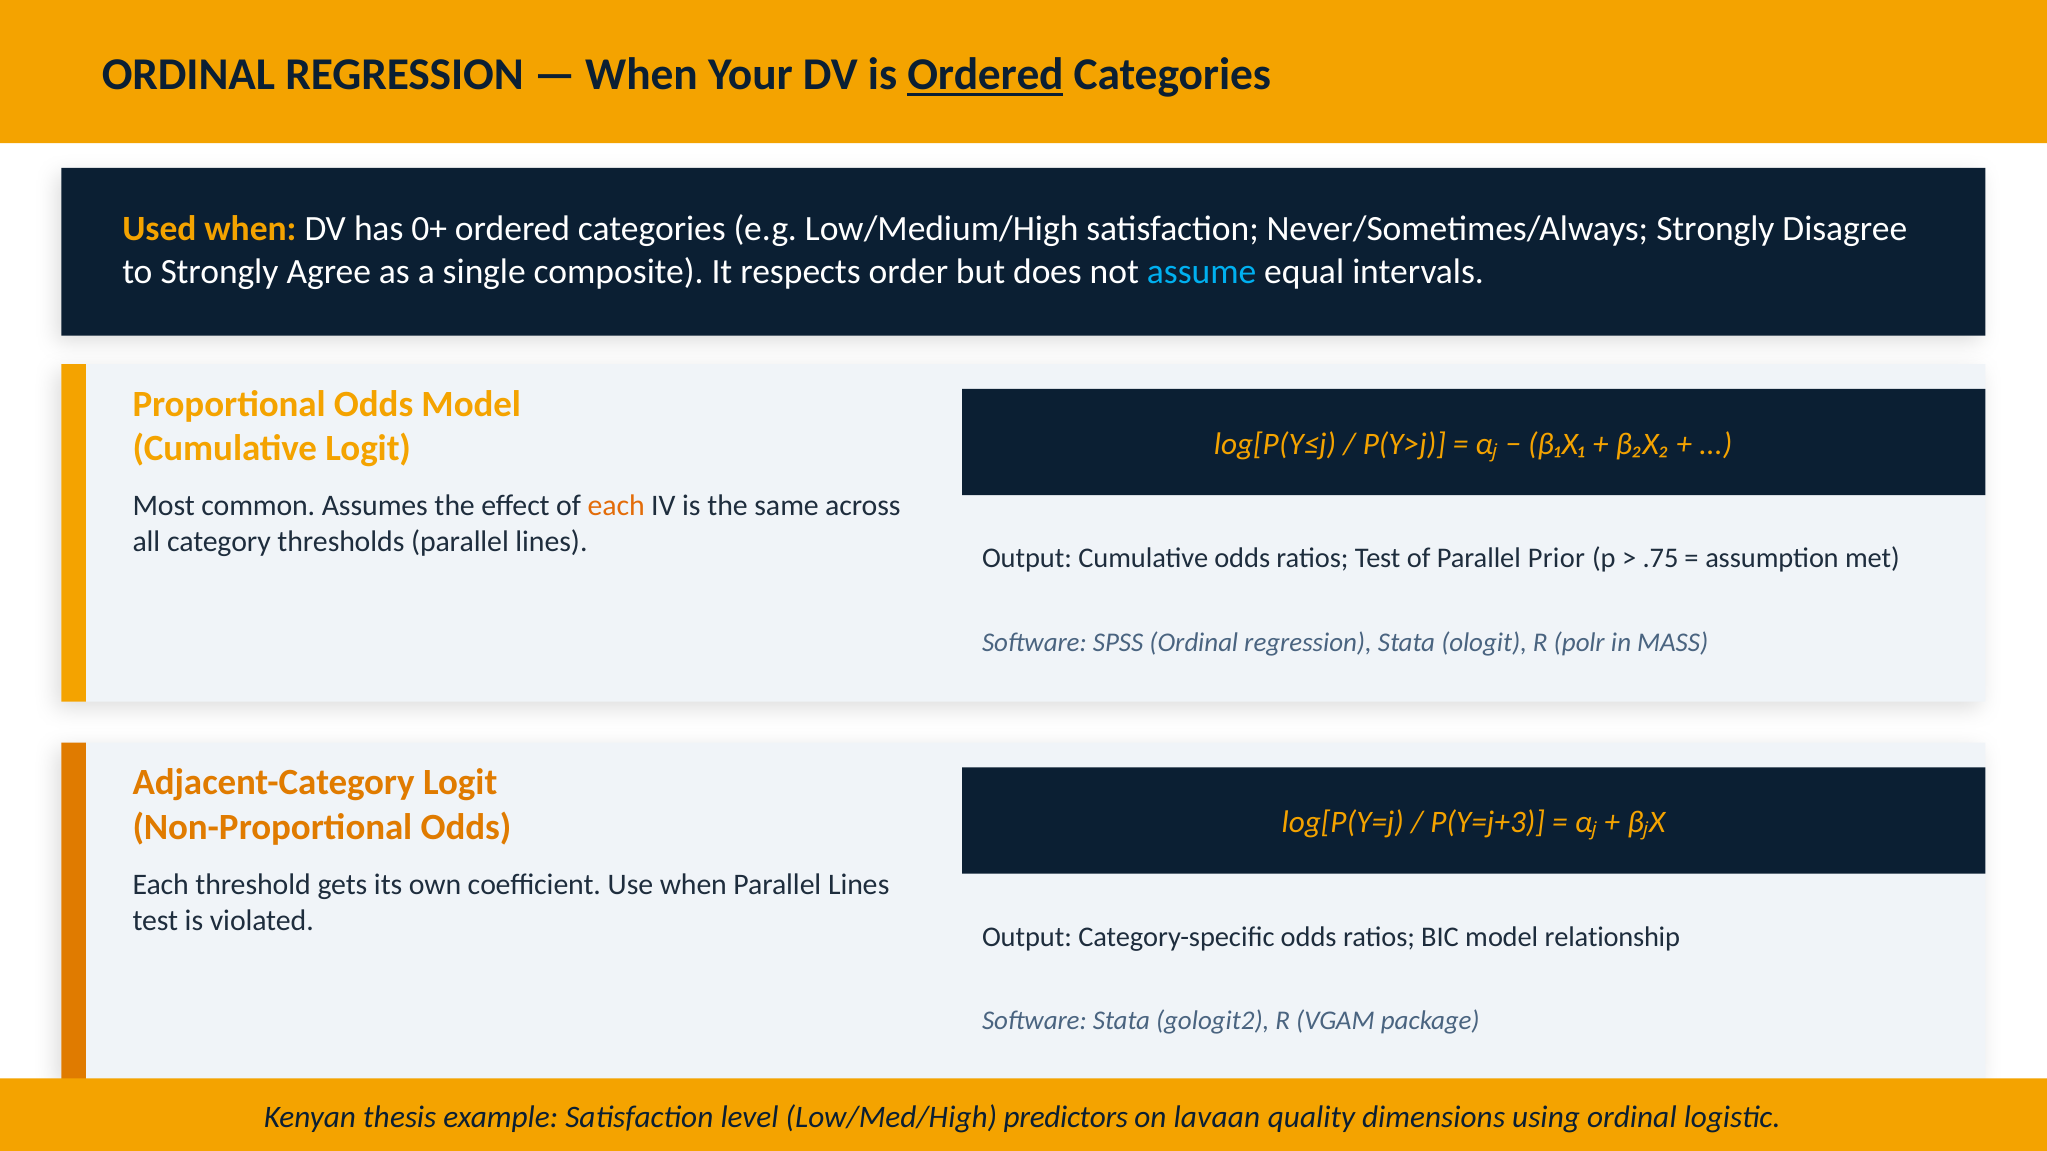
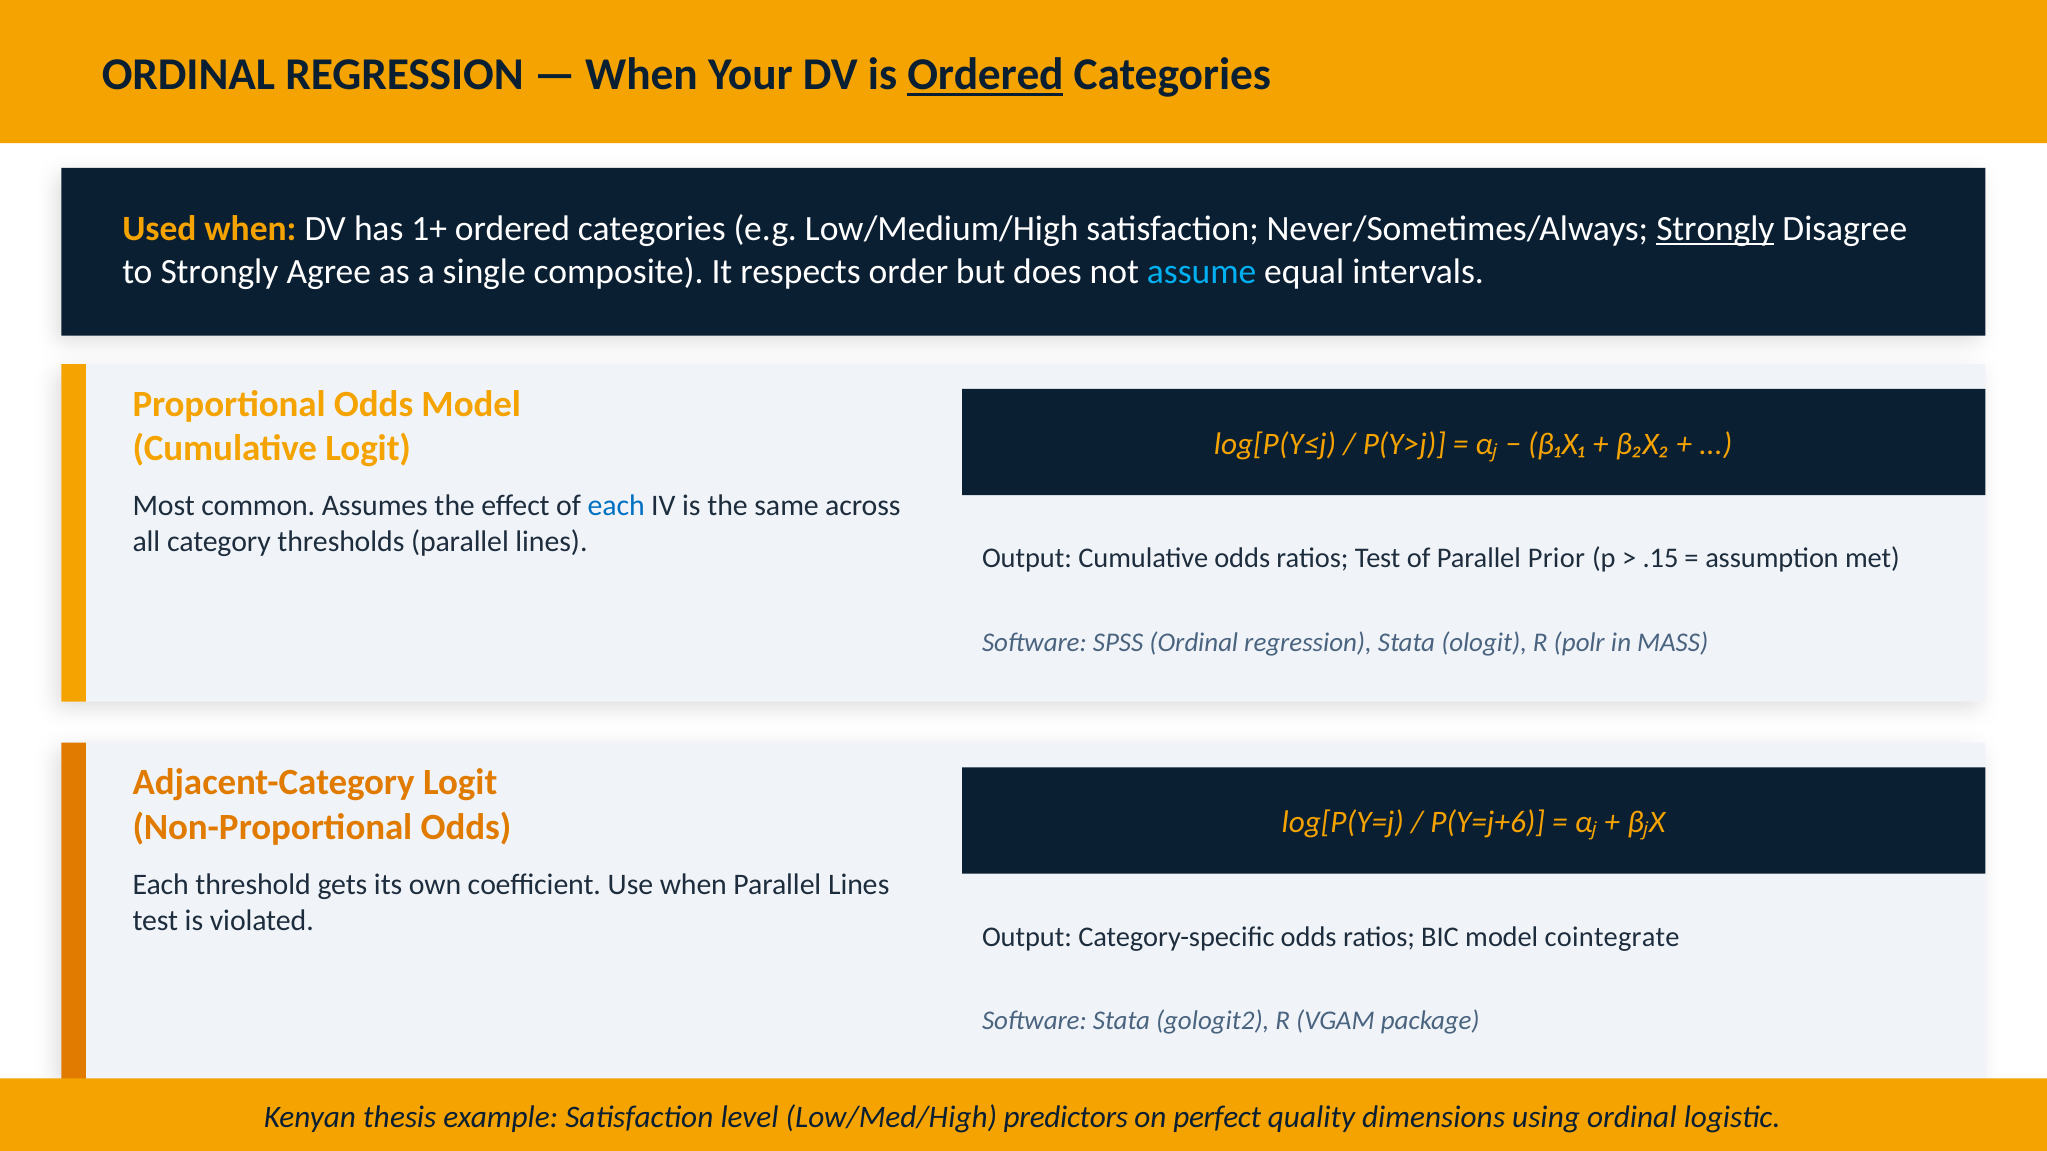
0+: 0+ -> 1+
Strongly at (1715, 229) underline: none -> present
each at (616, 506) colour: orange -> blue
.75: .75 -> .15
P(Y=j+3: P(Y=j+3 -> P(Y=j+6
relationship: relationship -> cointegrate
lavaan: lavaan -> perfect
